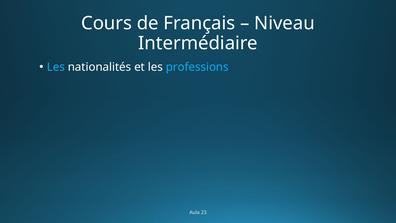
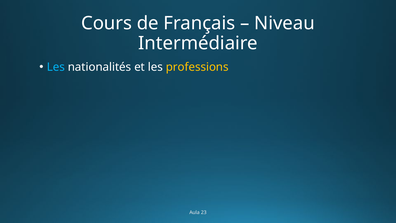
professions colour: light blue -> yellow
